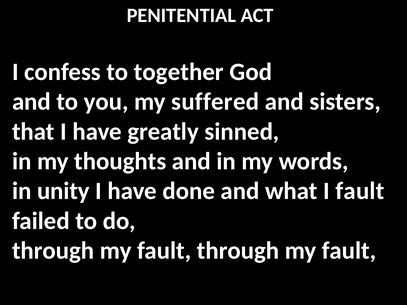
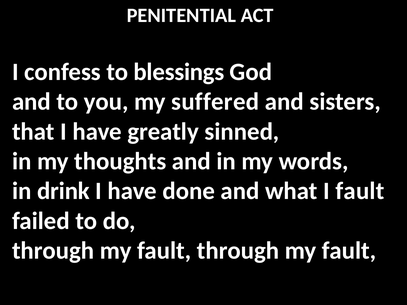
together: together -> blessings
unity: unity -> drink
